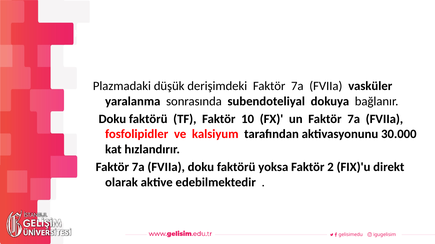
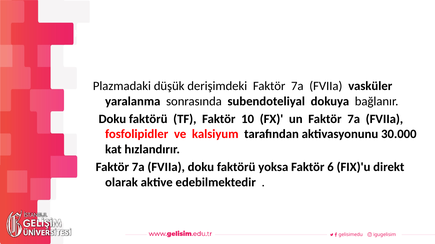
2: 2 -> 6
